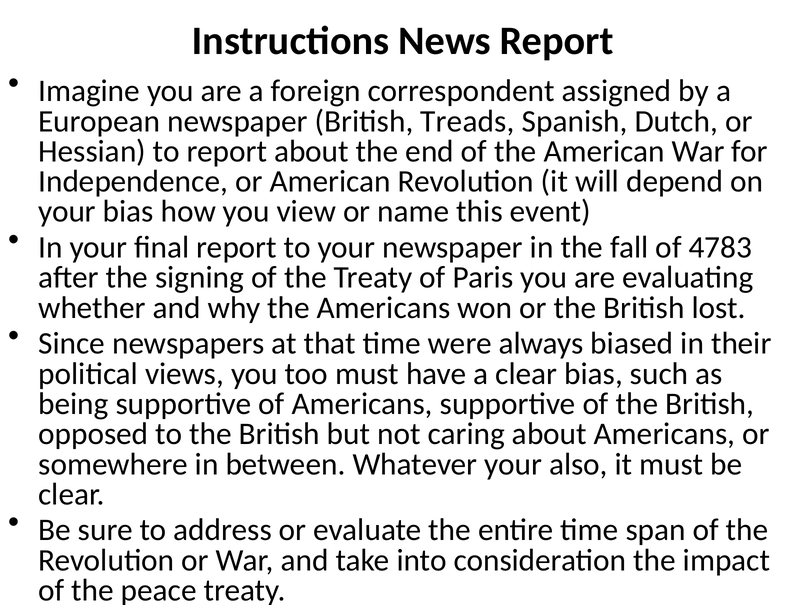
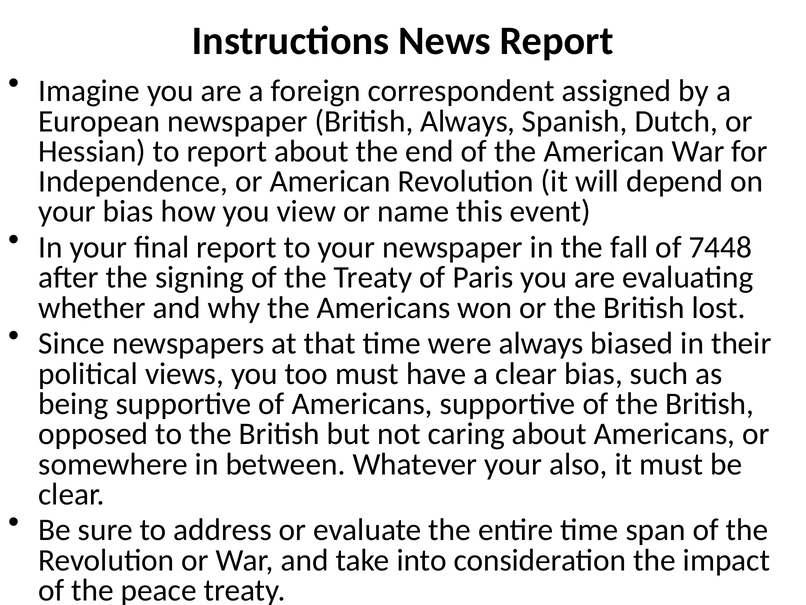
British Treads: Treads -> Always
4783: 4783 -> 7448
